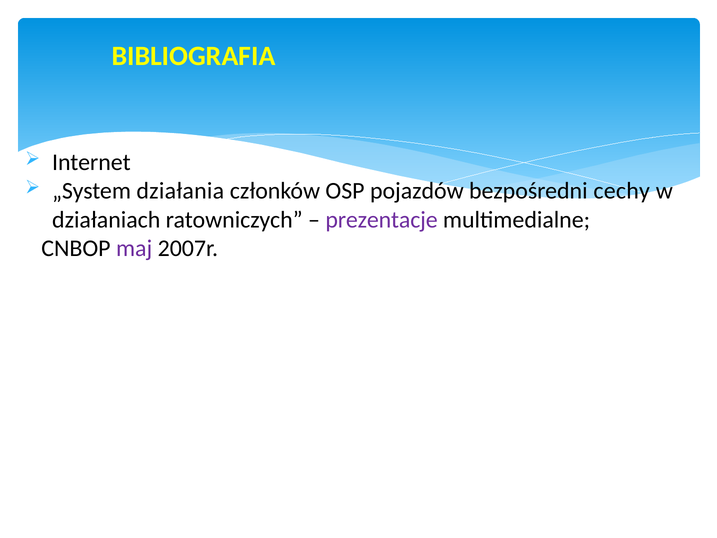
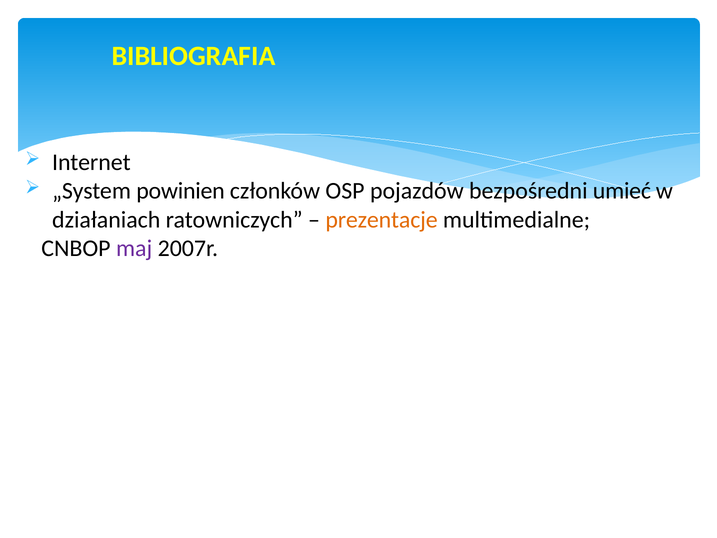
działania: działania -> powinien
cechy: cechy -> umieć
prezentacje colour: purple -> orange
